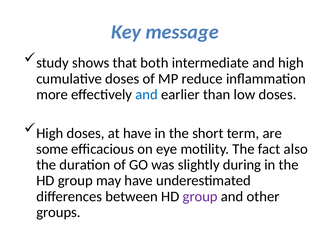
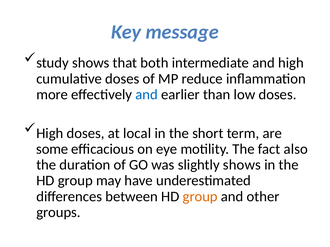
at have: have -> local
slightly during: during -> shows
group at (200, 197) colour: purple -> orange
